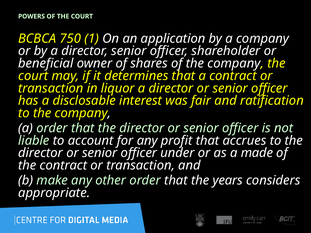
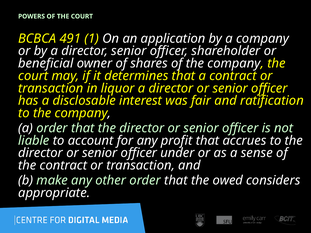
750: 750 -> 491
made: made -> sense
years: years -> owed
